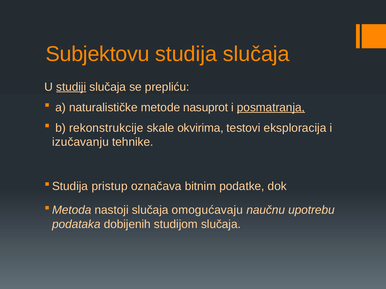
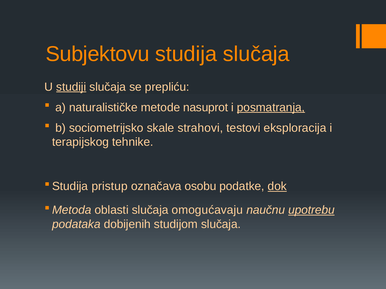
rekonstrukcije: rekonstrukcije -> sociometrijsko
okvirima: okvirima -> strahovi
izučavanju: izučavanju -> terapijskog
bitnim: bitnim -> osobu
dok underline: none -> present
nastoji: nastoji -> oblasti
upotrebu underline: none -> present
